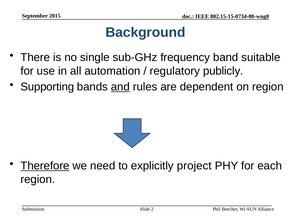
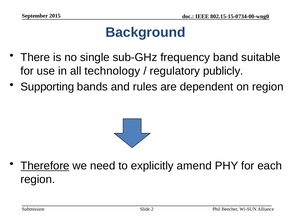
automation: automation -> technology
and underline: present -> none
project: project -> amend
